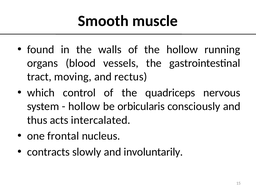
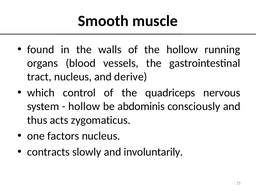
tract moving: moving -> nucleus
rectus: rectus -> derive
orbicularis: orbicularis -> abdominis
intercalated: intercalated -> zygomaticus
frontal: frontal -> factors
